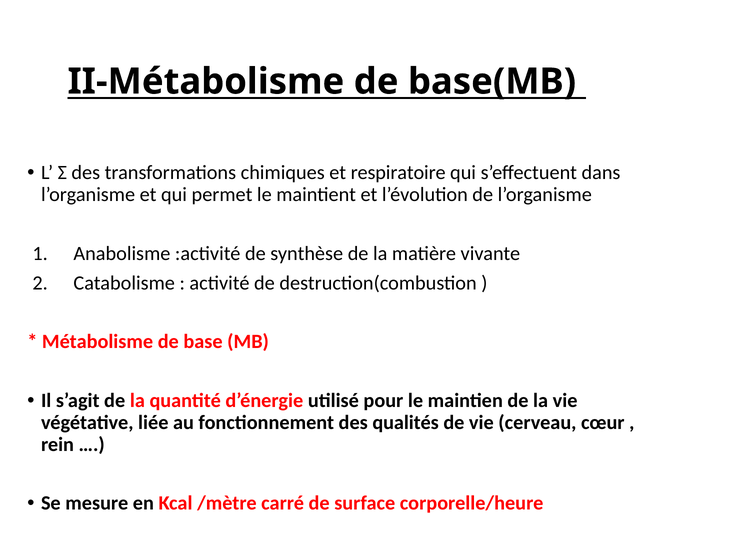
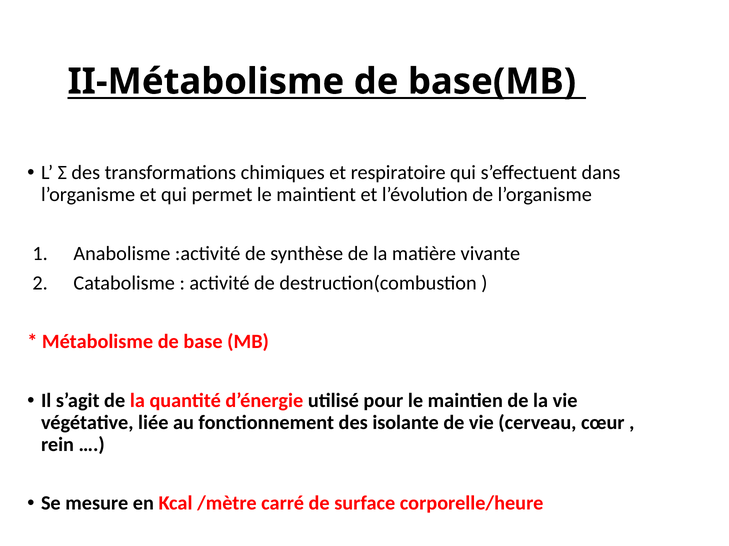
qualités: qualités -> isolante
